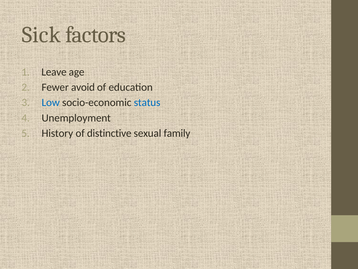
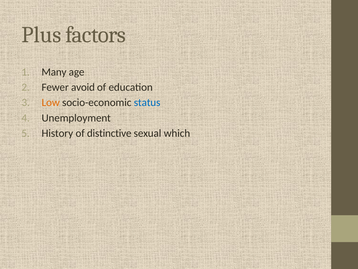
Sick: Sick -> Plus
Leave: Leave -> Many
Low colour: blue -> orange
family: family -> which
